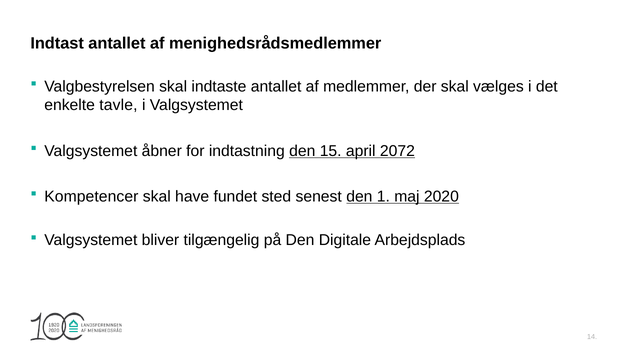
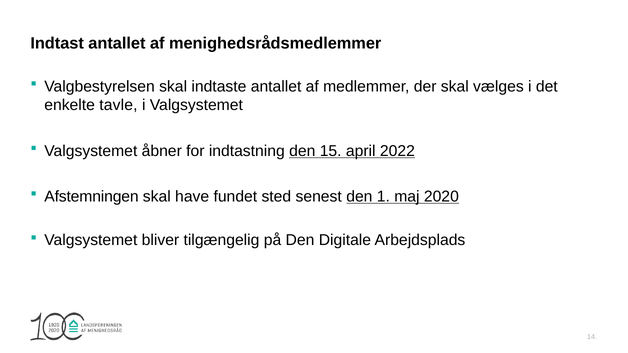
2072: 2072 -> 2022
Kompetencer: Kompetencer -> Afstemningen
